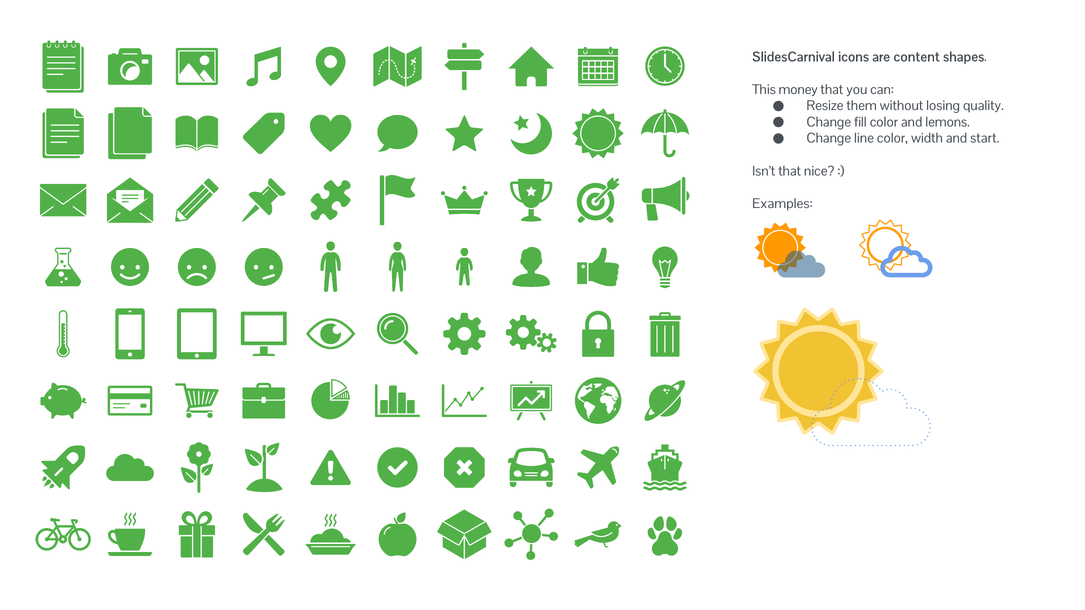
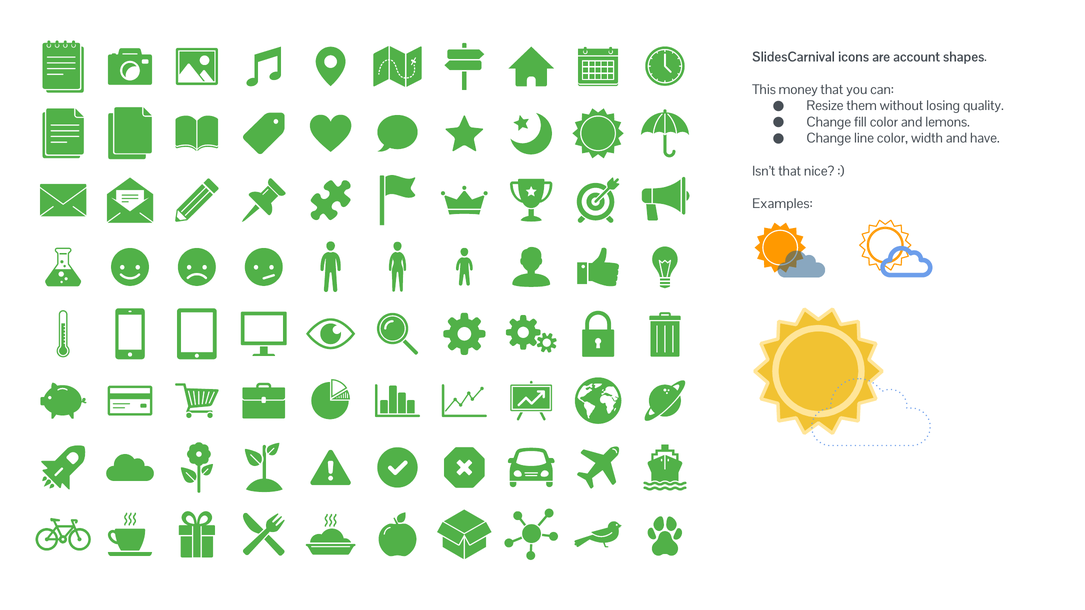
content: content -> account
start: start -> have
